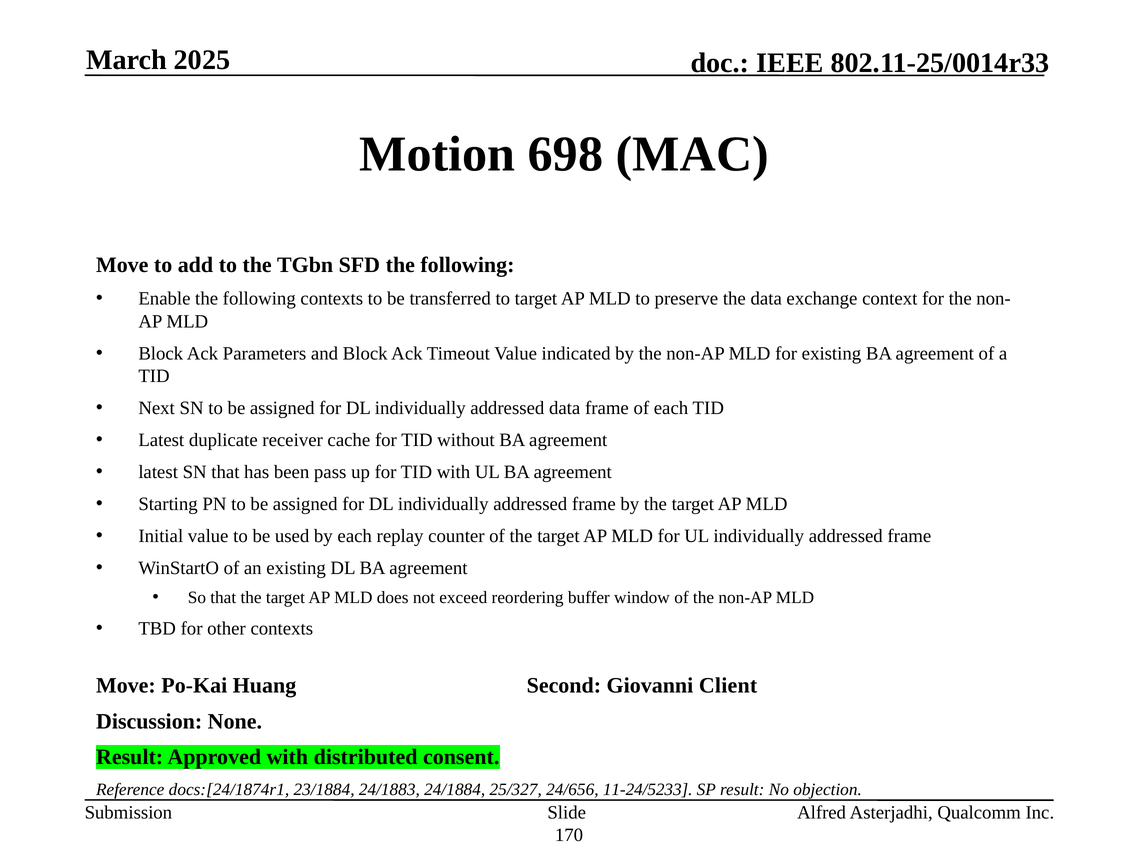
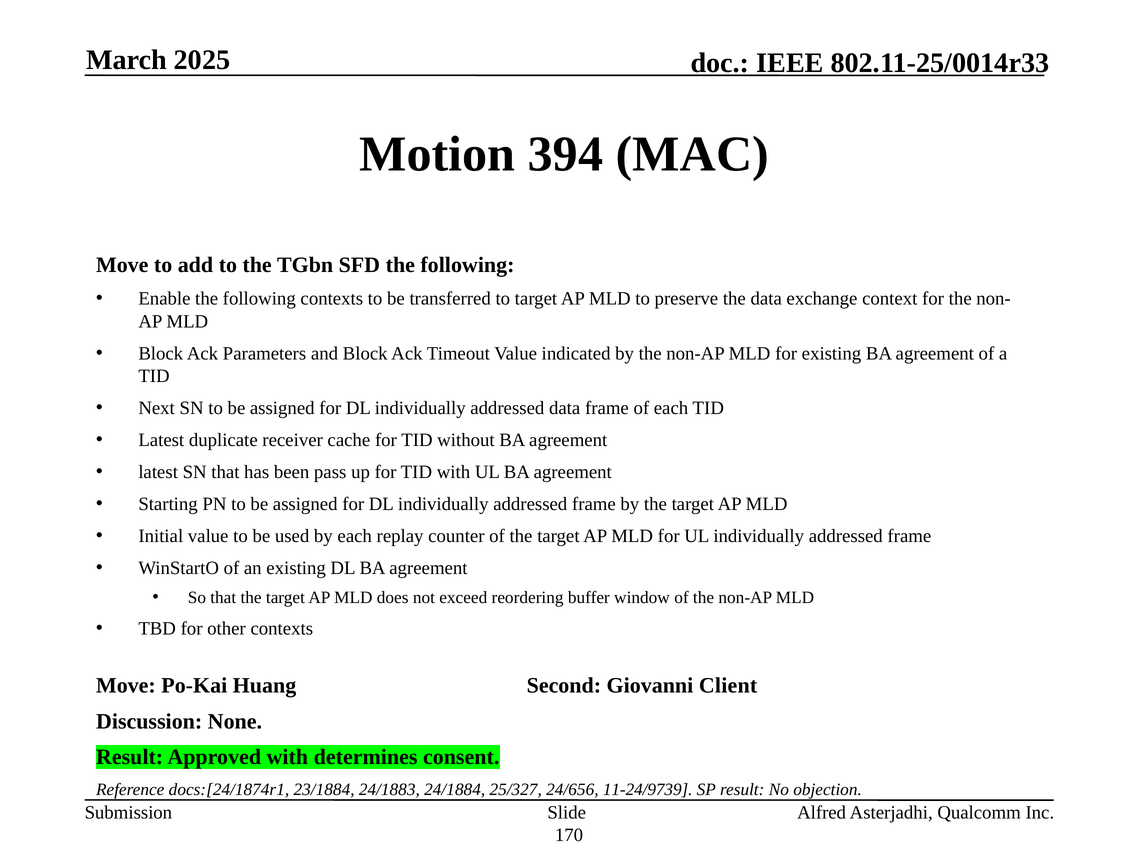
698: 698 -> 394
distributed: distributed -> determines
11-24/5233: 11-24/5233 -> 11-24/9739
